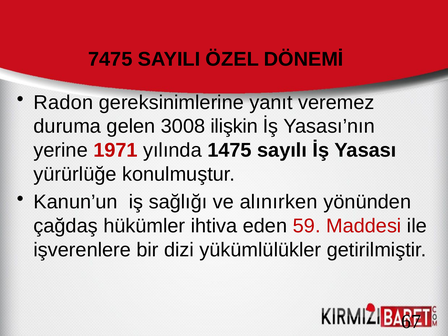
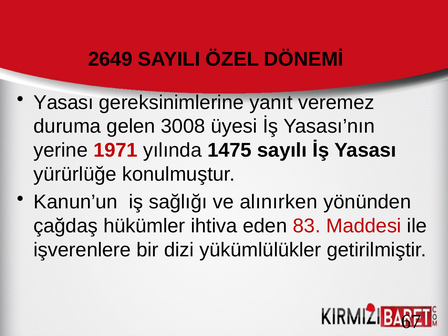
7475: 7475 -> 2649
Radon at (63, 102): Radon -> Yasası
ilişkin: ilişkin -> üyesi
59: 59 -> 83
